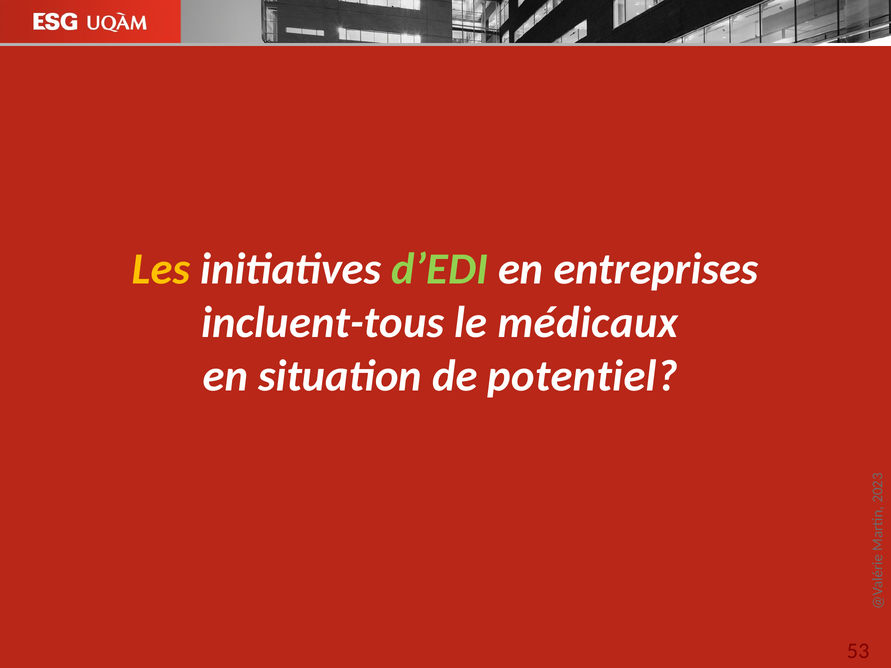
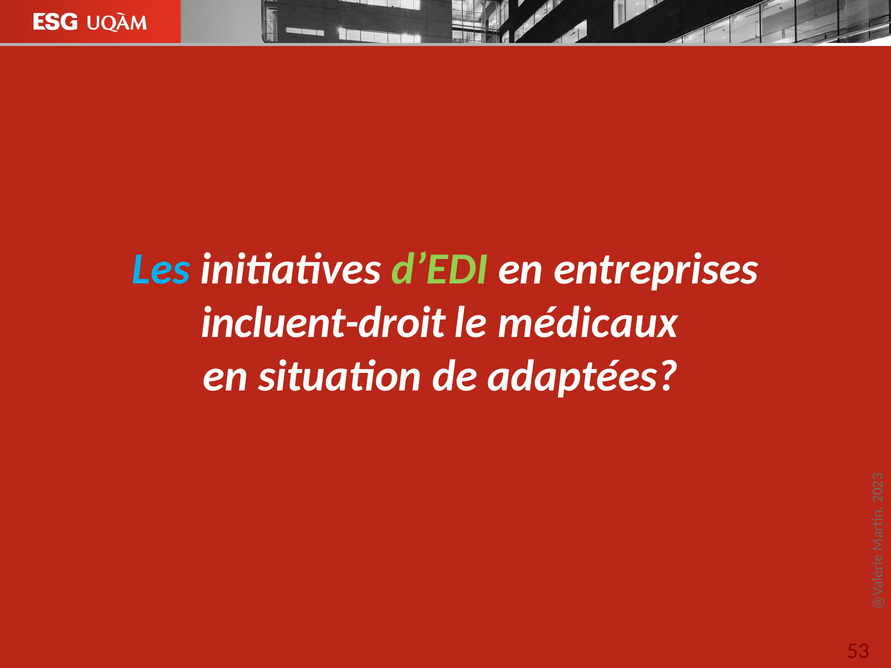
Les colour: yellow -> light blue
incluent-tous: incluent-tous -> incluent-droit
potentiel: potentiel -> adaptées
